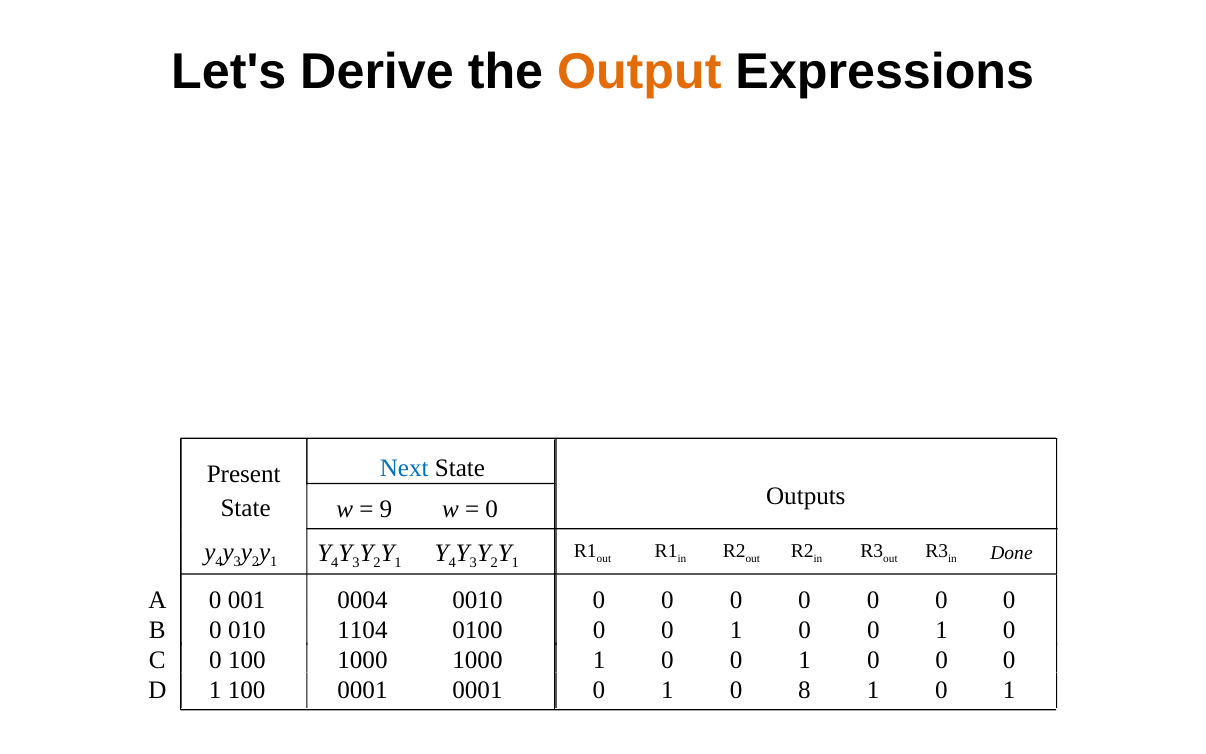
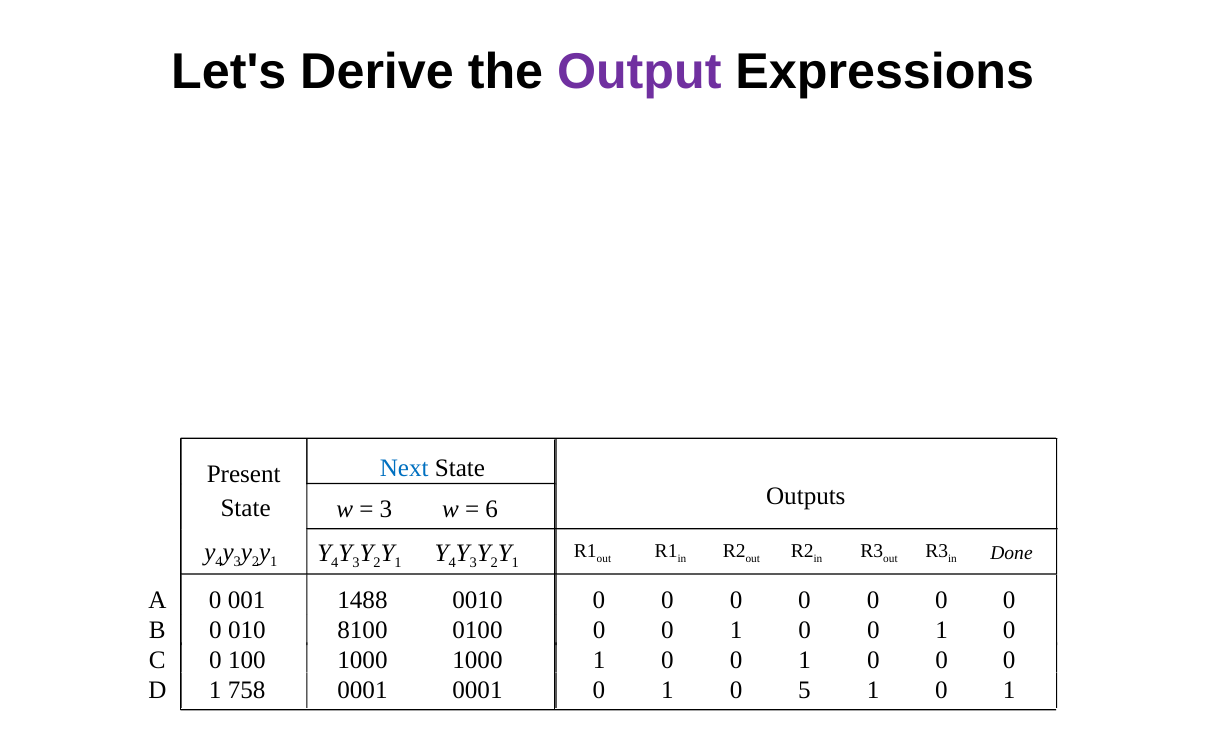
Output colour: orange -> purple
9 at (386, 509): 9 -> 3
0 at (492, 509): 0 -> 6
0004: 0004 -> 1488
1104: 1104 -> 8100
1 100: 100 -> 758
8: 8 -> 5
